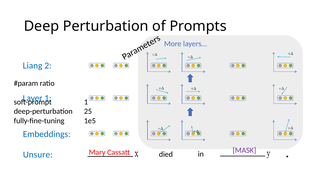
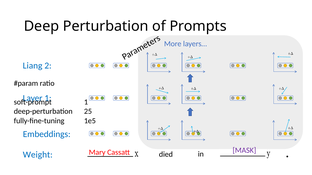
Unsure: Unsure -> Weight
